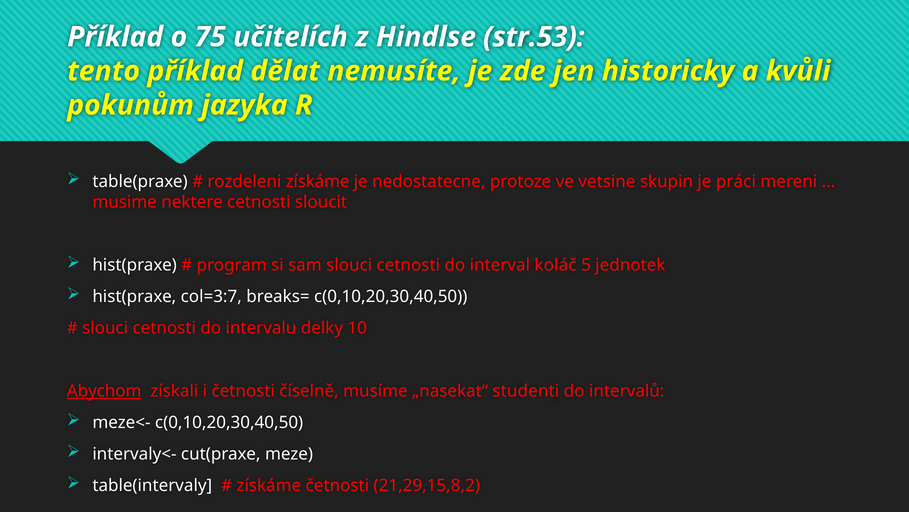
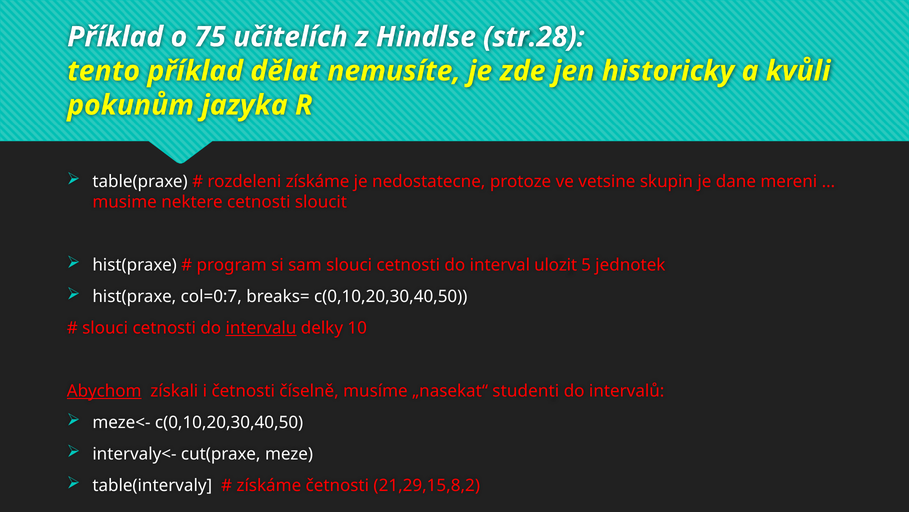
str.53: str.53 -> str.28
práci: práci -> dane
koláč: koláč -> ulozit
col=3:7: col=3:7 -> col=0:7
intervalu underline: none -> present
